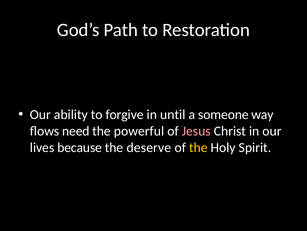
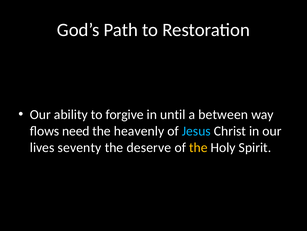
someone: someone -> between
powerful: powerful -> heavenly
Jesus colour: pink -> light blue
because: because -> seventy
